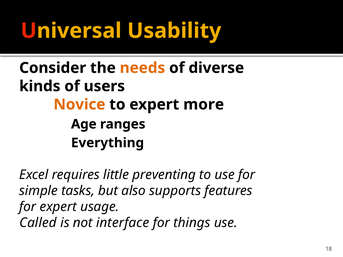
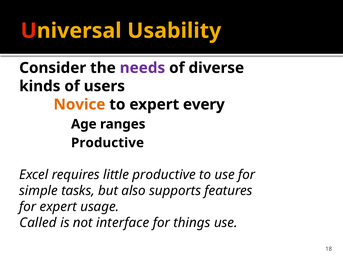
needs colour: orange -> purple
more: more -> every
Everything at (108, 143): Everything -> Productive
little preventing: preventing -> productive
